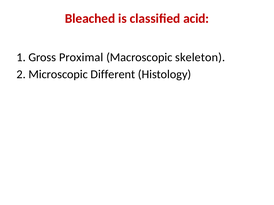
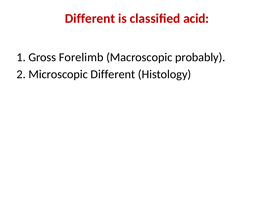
Bleached at (90, 19): Bleached -> Different
Proximal: Proximal -> Forelimb
skeleton: skeleton -> probably
